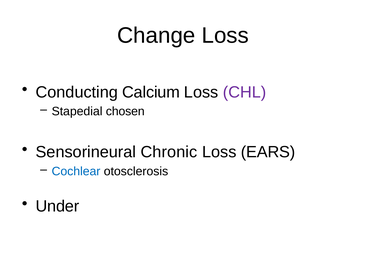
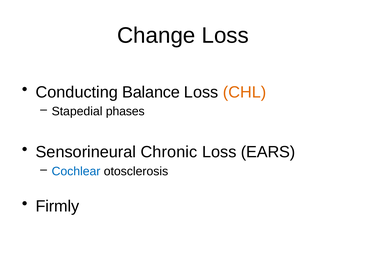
Calcium: Calcium -> Balance
CHL colour: purple -> orange
chosen: chosen -> phases
Under: Under -> Firmly
